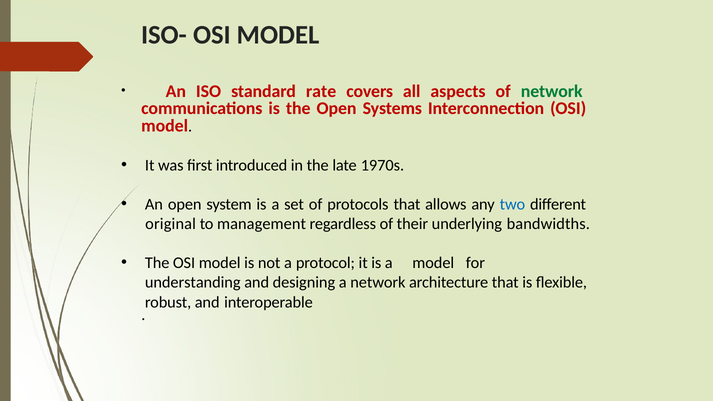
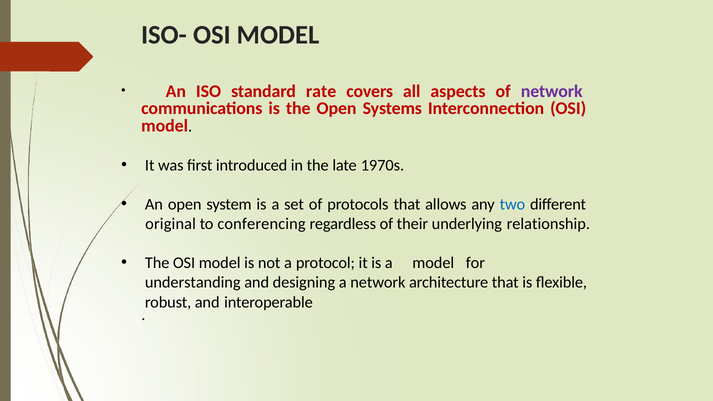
network at (552, 91) colour: green -> purple
management: management -> conferencing
bandwidths: bandwidths -> relationship
